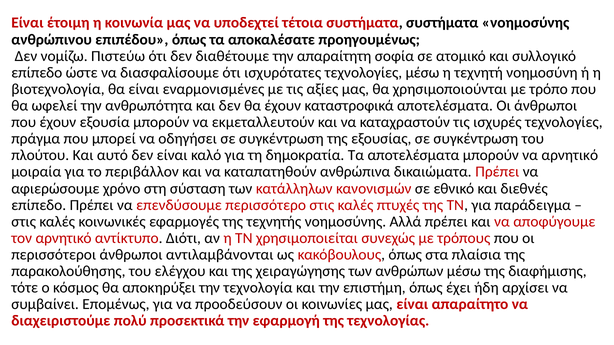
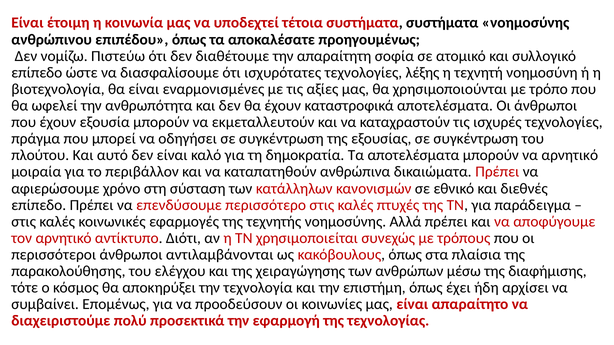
τεχνολογίες μέσω: μέσω -> λέξης
